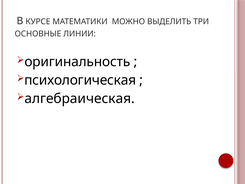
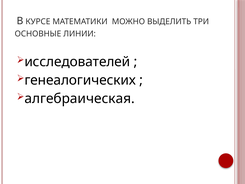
оригинальность: оригинальность -> исследователей
психологическая: психологическая -> генеалогических
